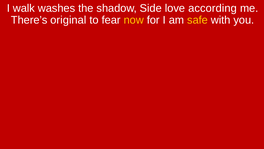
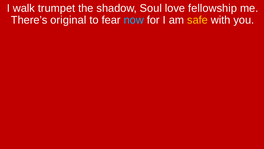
washes: washes -> trumpet
Side: Side -> Soul
according: according -> fellowship
now colour: yellow -> light blue
